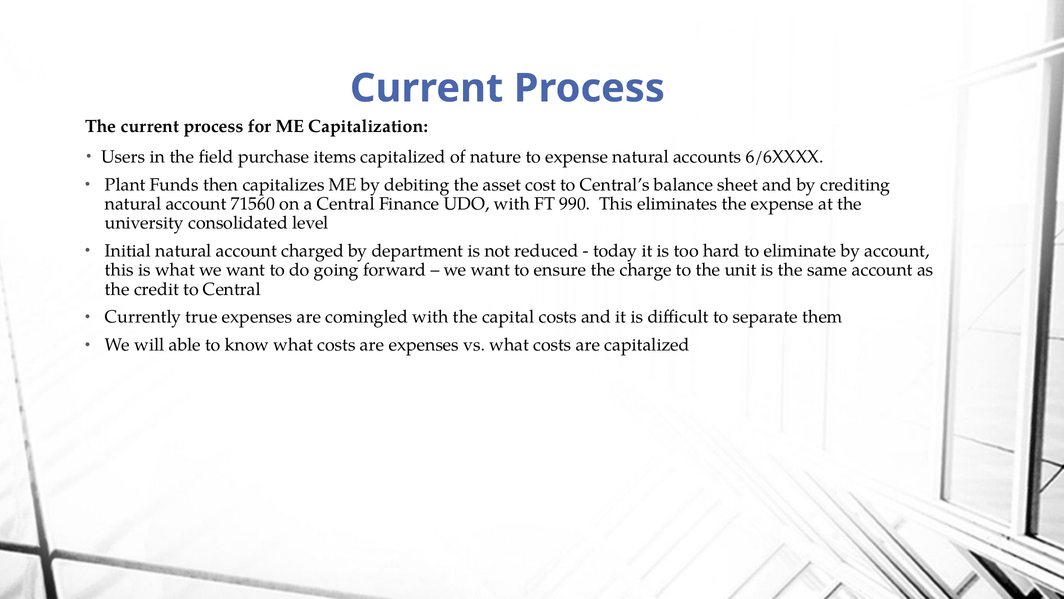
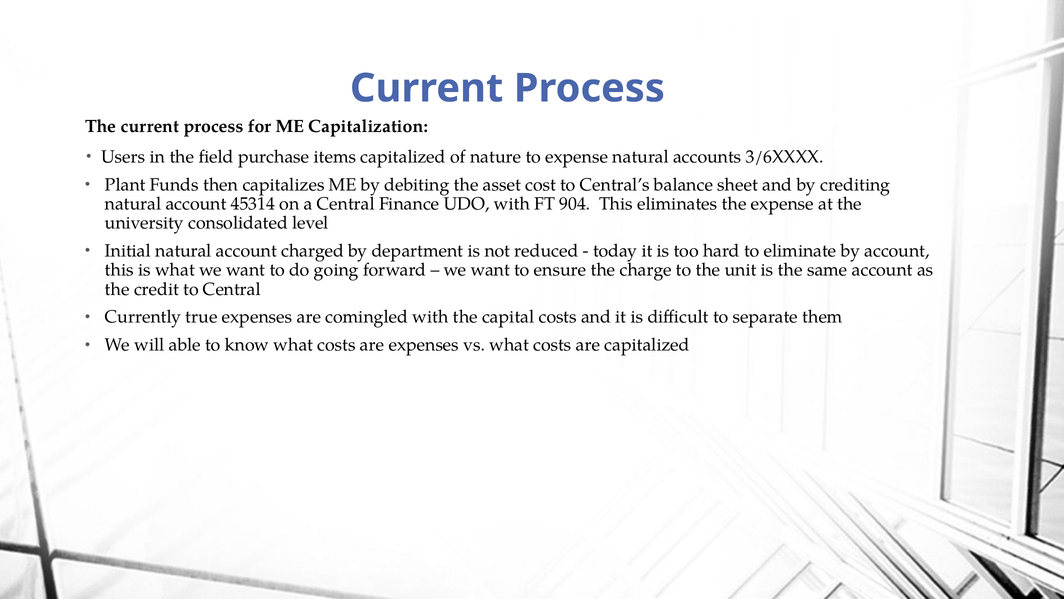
6/6XXXX: 6/6XXXX -> 3/6XXXX
71560: 71560 -> 45314
990: 990 -> 904
